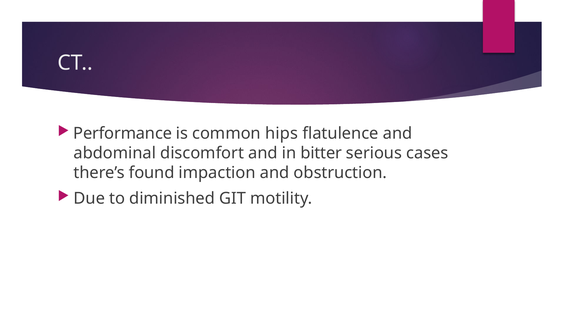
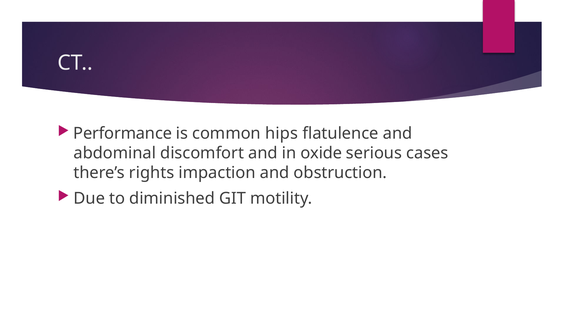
bitter: bitter -> oxide
found: found -> rights
